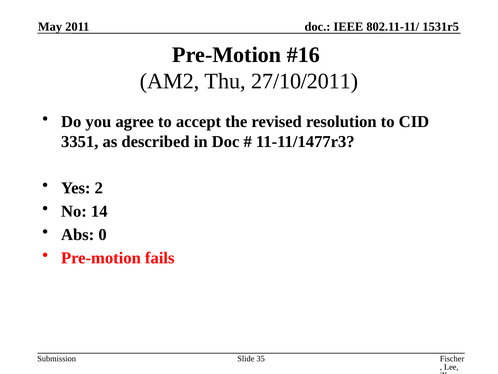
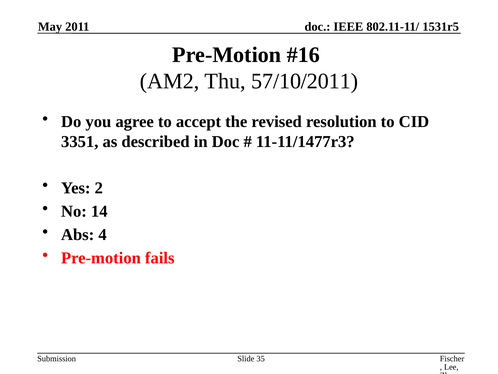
27/10/2011: 27/10/2011 -> 57/10/2011
0: 0 -> 4
